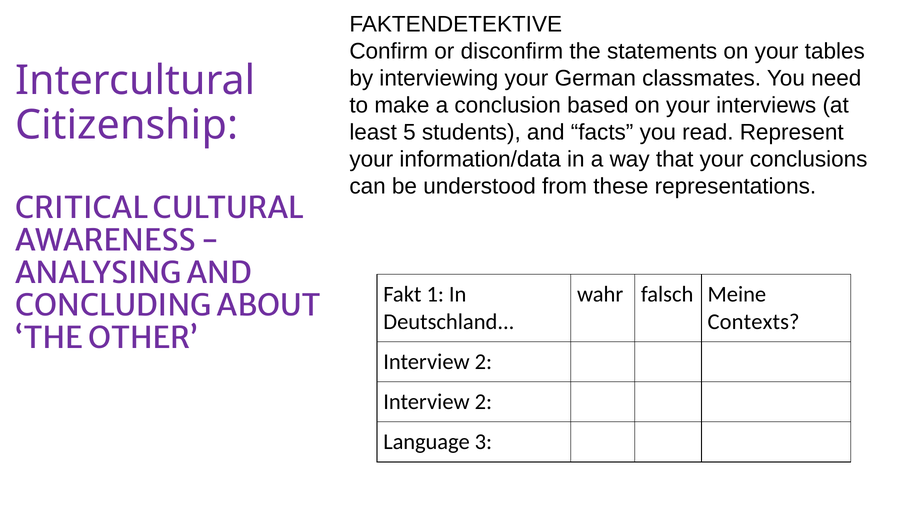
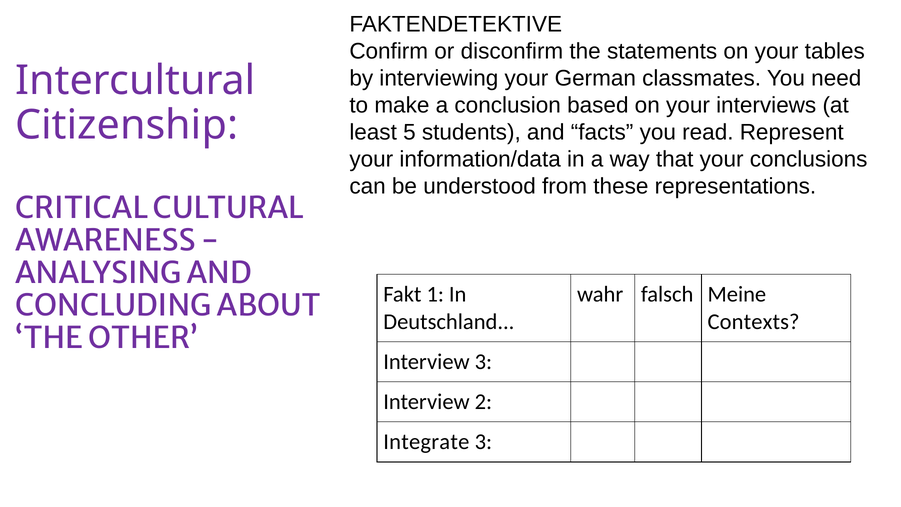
2 at (483, 362): 2 -> 3
Language: Language -> Integrate
